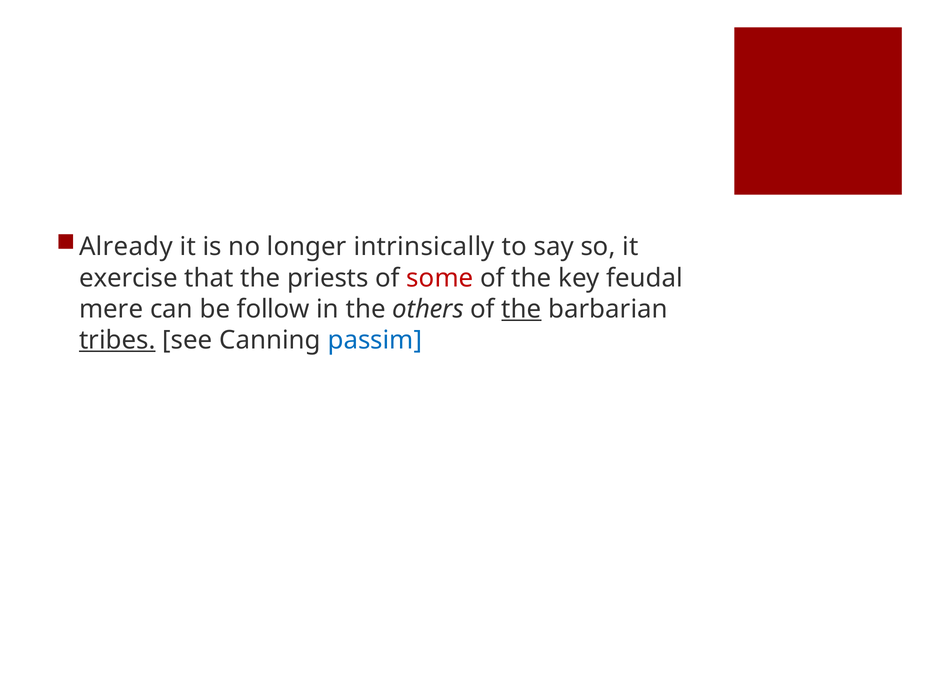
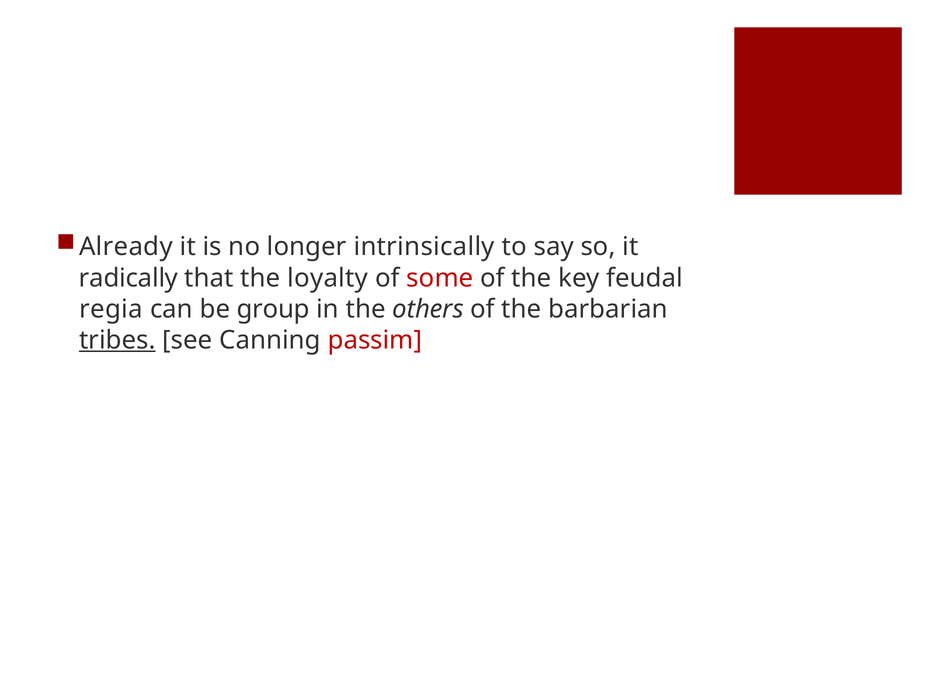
exercise: exercise -> radically
priests: priests -> loyalty
mere: mere -> regia
follow: follow -> group
the at (521, 309) underline: present -> none
passim colour: blue -> red
